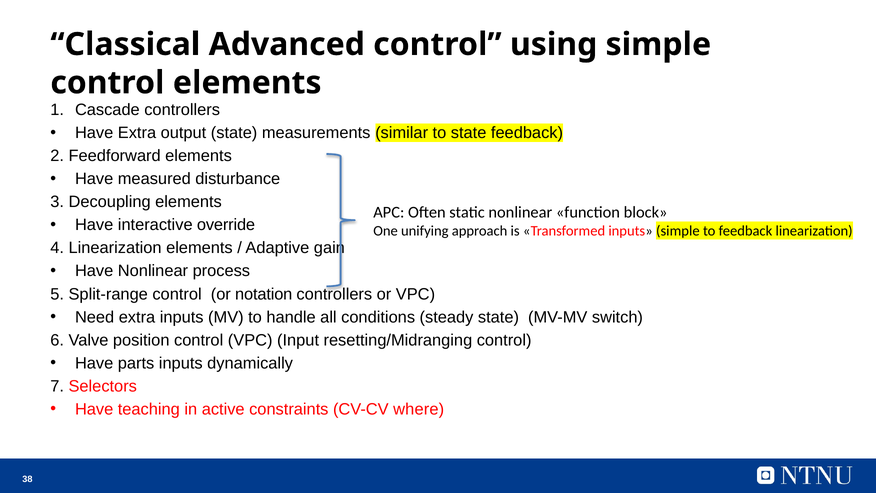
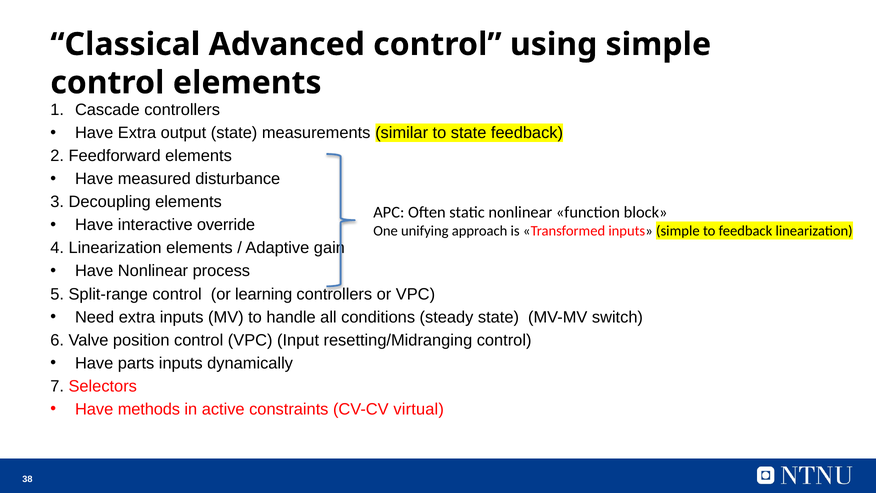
notation: notation -> learning
teaching: teaching -> methods
where: where -> virtual
